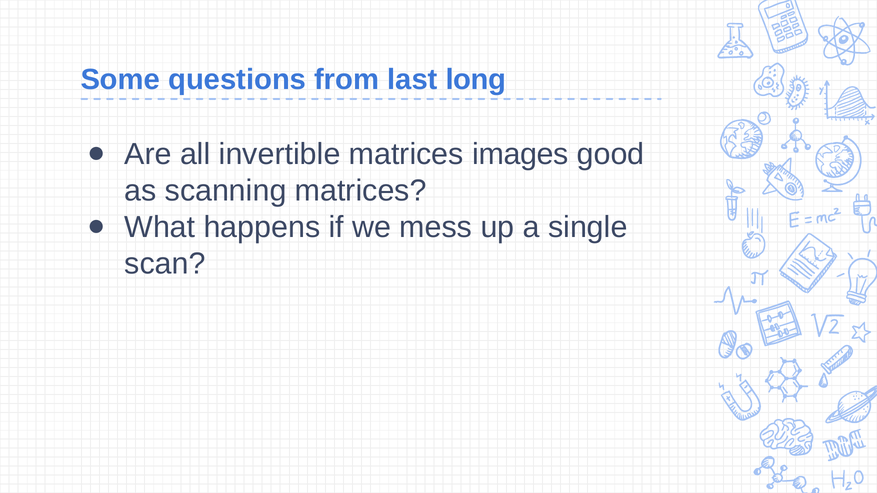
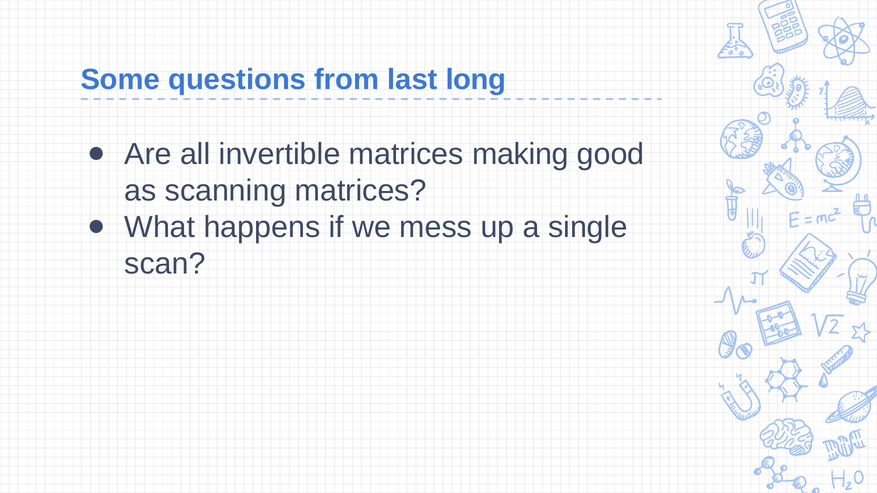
images: images -> making
